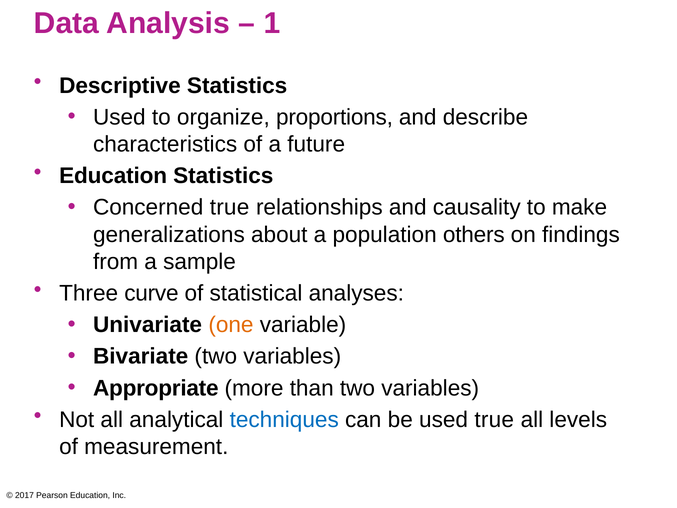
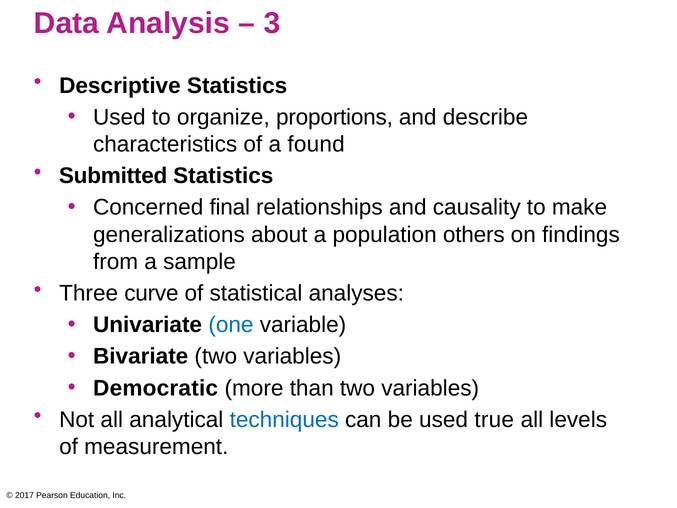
1: 1 -> 3
future: future -> found
Education at (113, 176): Education -> Submitted
Concerned true: true -> final
one colour: orange -> blue
Appropriate: Appropriate -> Democratic
